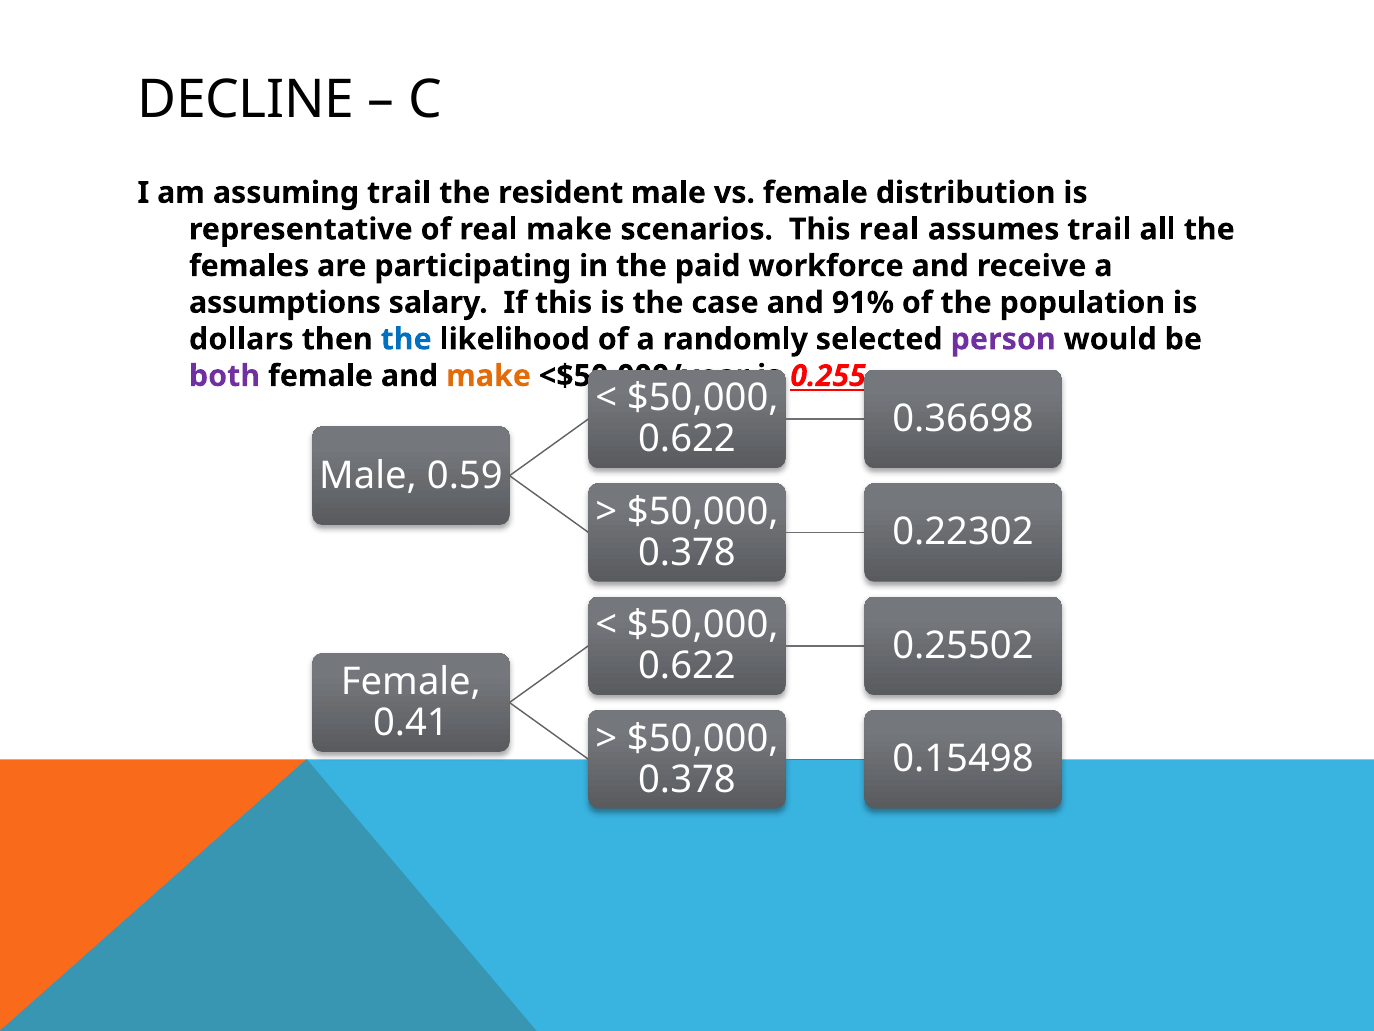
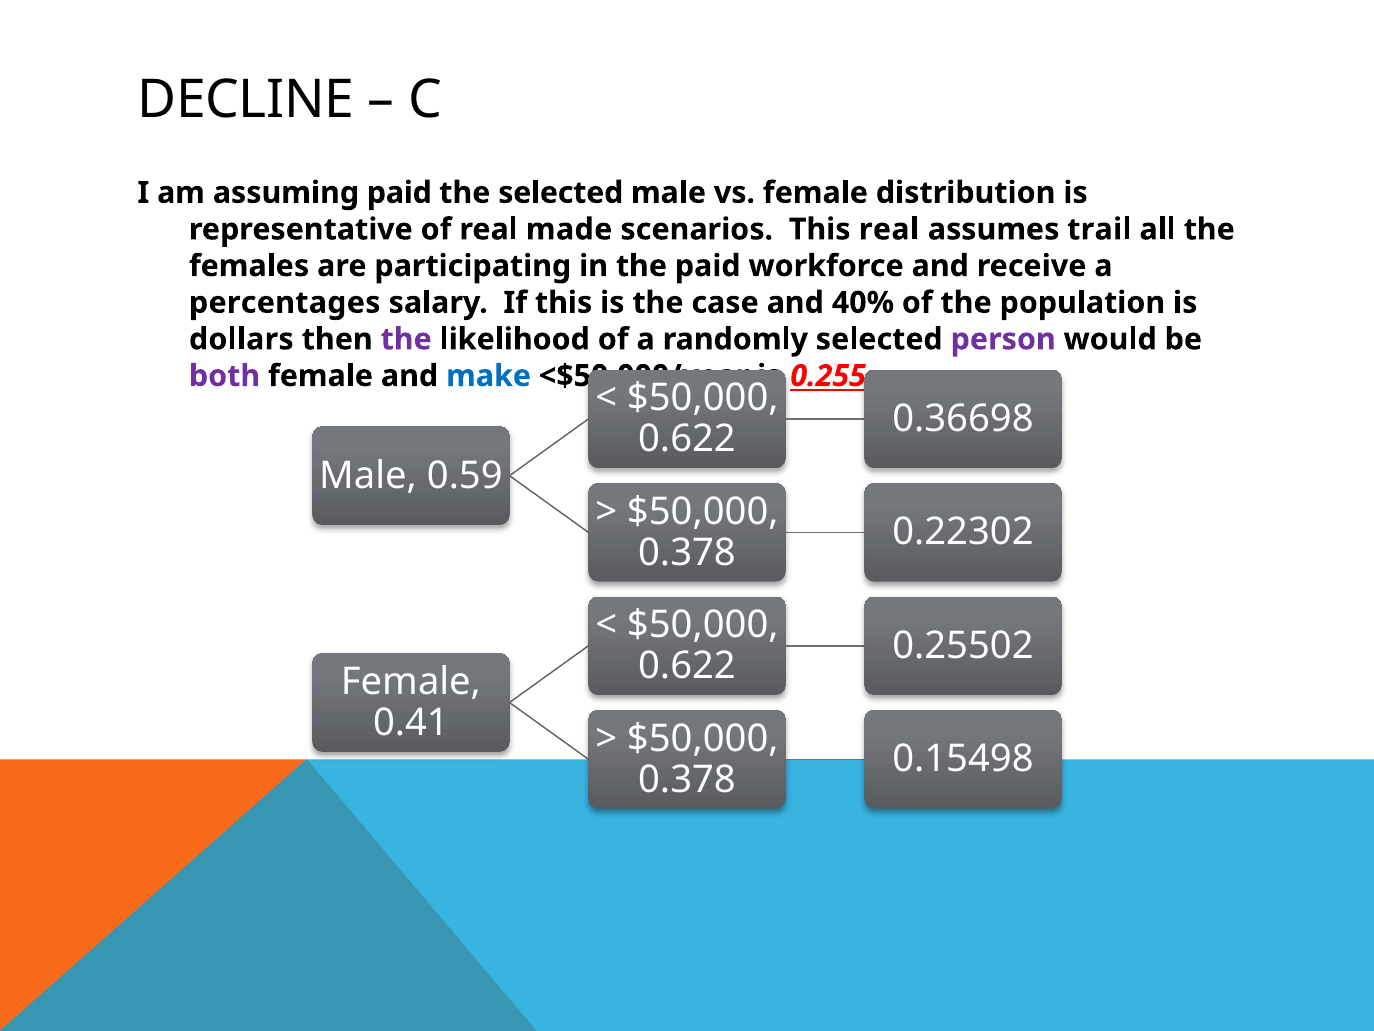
assuming trail: trail -> paid
the resident: resident -> selected
real make: make -> made
assumptions: assumptions -> percentages
91%: 91% -> 40%
the at (406, 339) colour: blue -> purple
make at (489, 376) colour: orange -> blue
